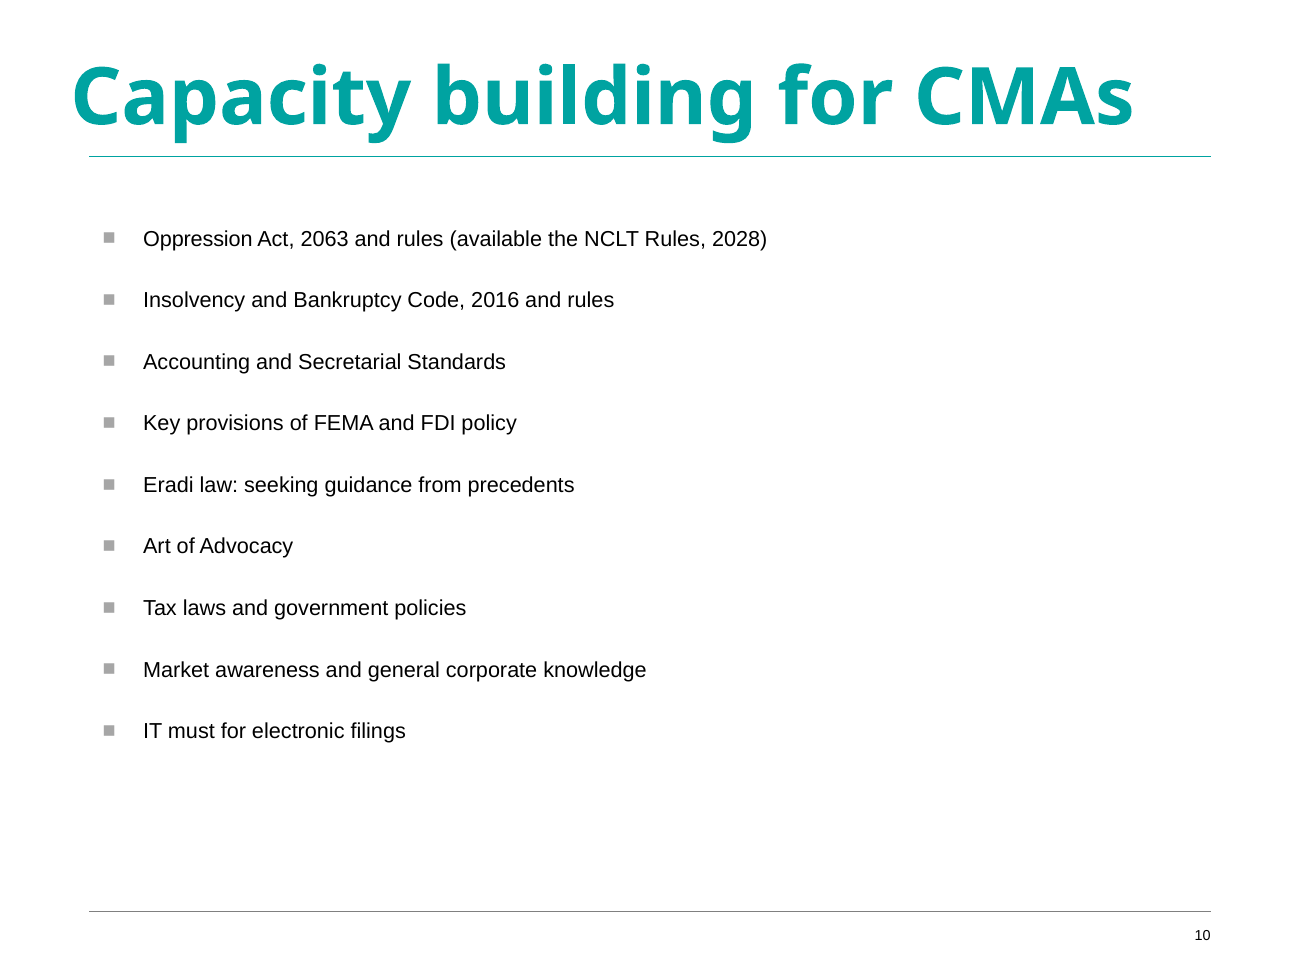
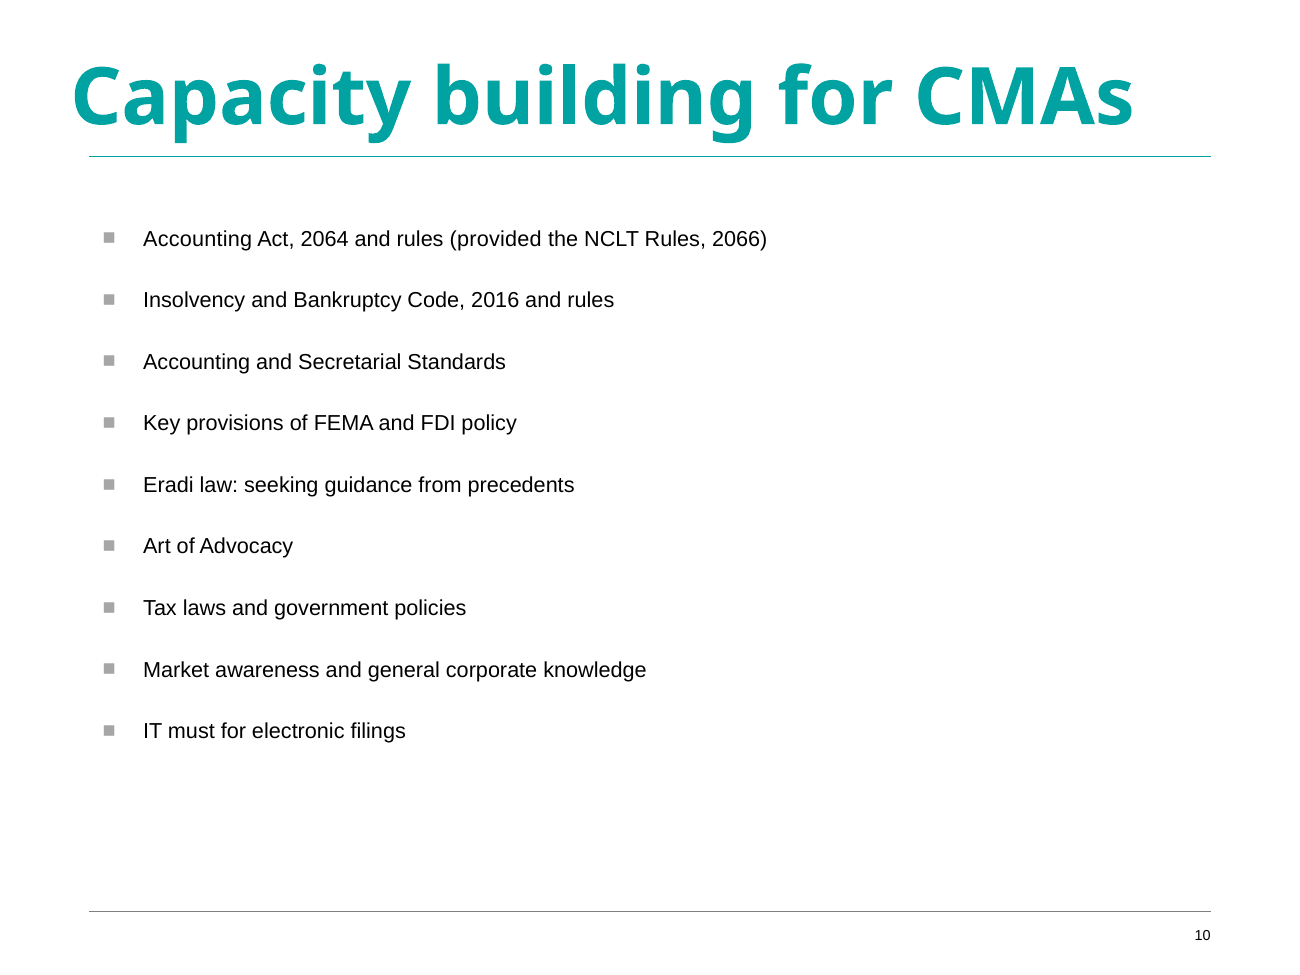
Oppression at (198, 239): Oppression -> Accounting
2063: 2063 -> 2064
available: available -> provided
2028: 2028 -> 2066
